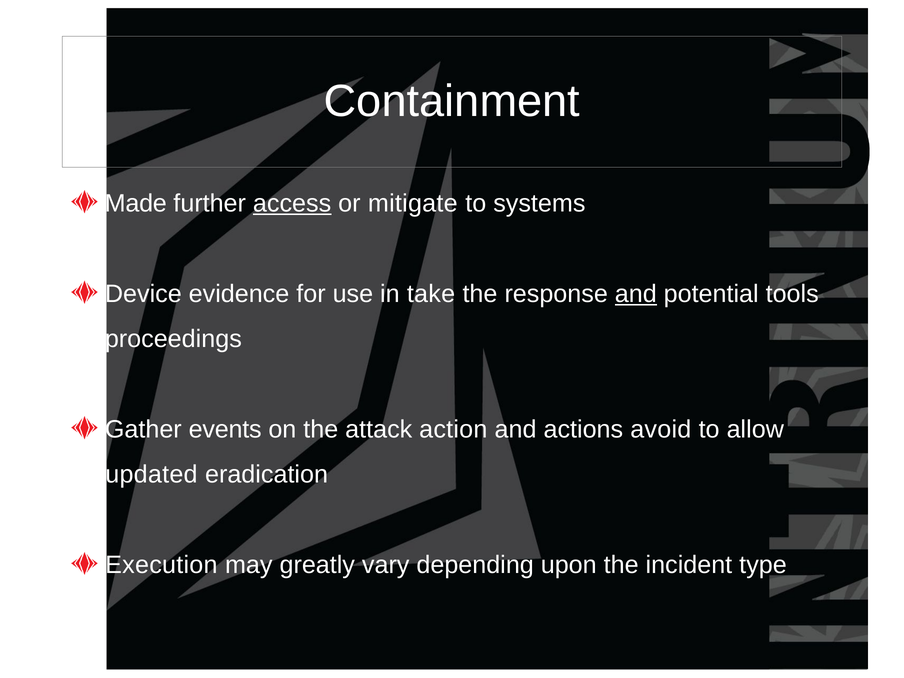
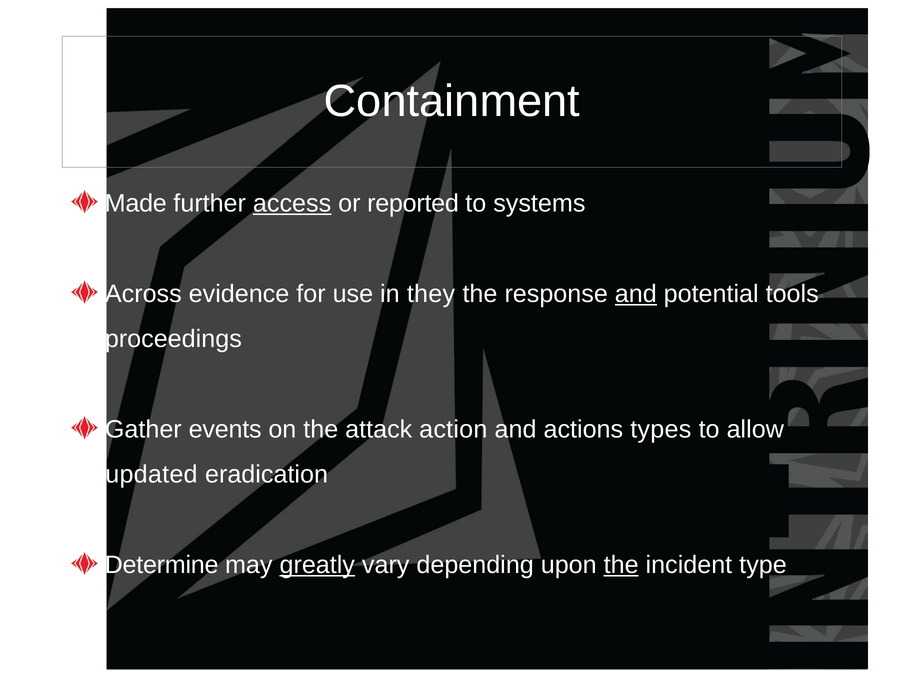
mitigate: mitigate -> reported
Device: Device -> Across
take: take -> they
avoid: avoid -> types
Execution: Execution -> Determine
greatly underline: none -> present
the at (621, 565) underline: none -> present
